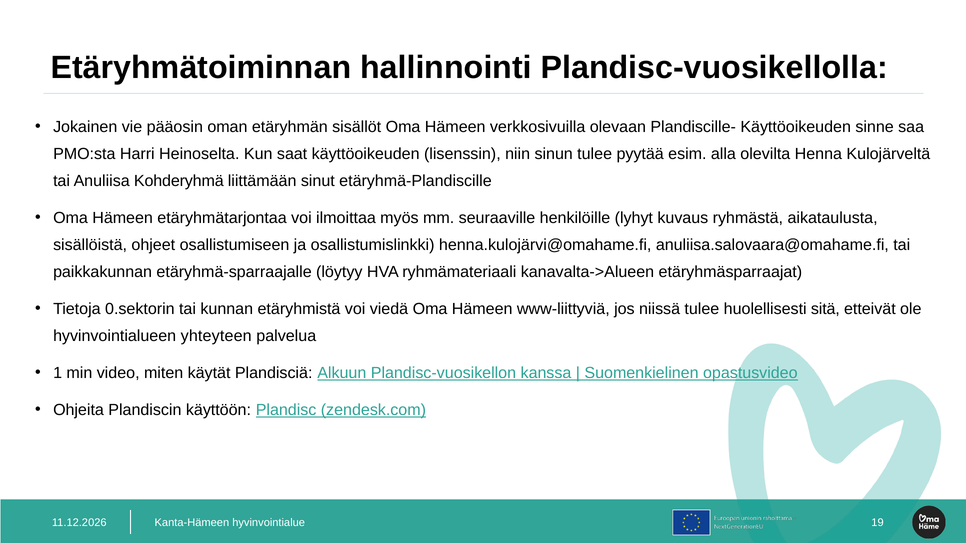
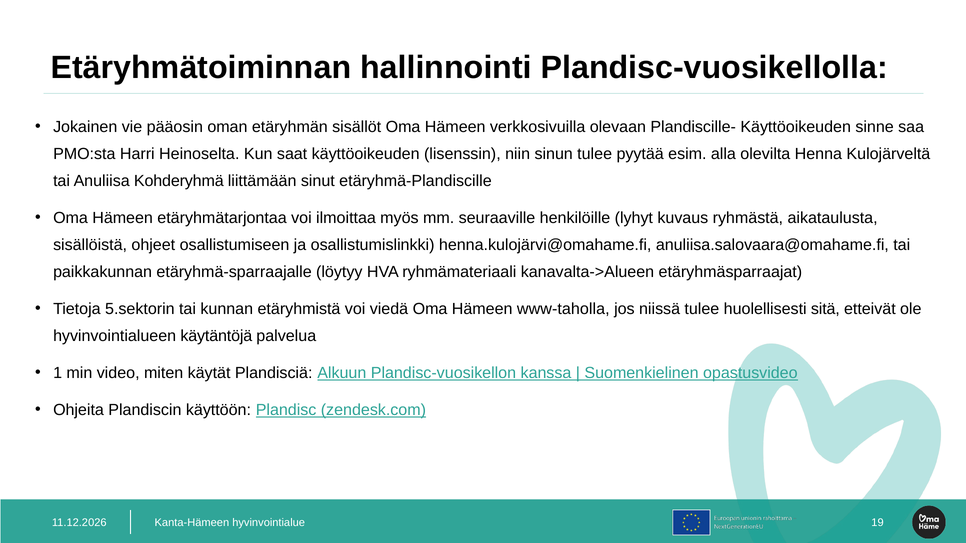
0.sektorin: 0.sektorin -> 5.sektorin
www-liittyviä: www-liittyviä -> www-taholla
yhteyteen: yhteyteen -> käytäntöjä
